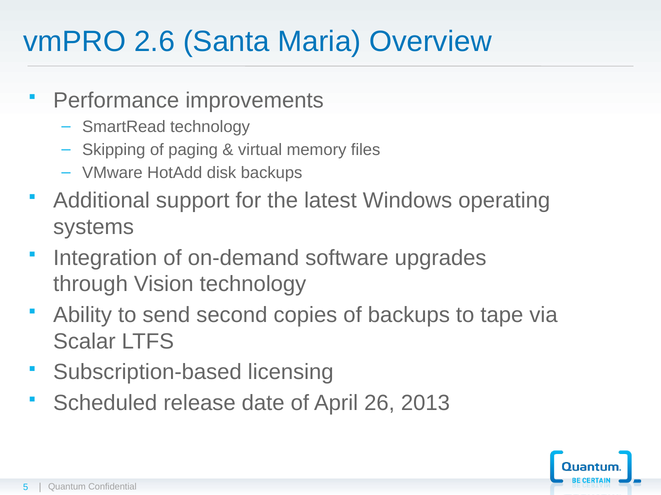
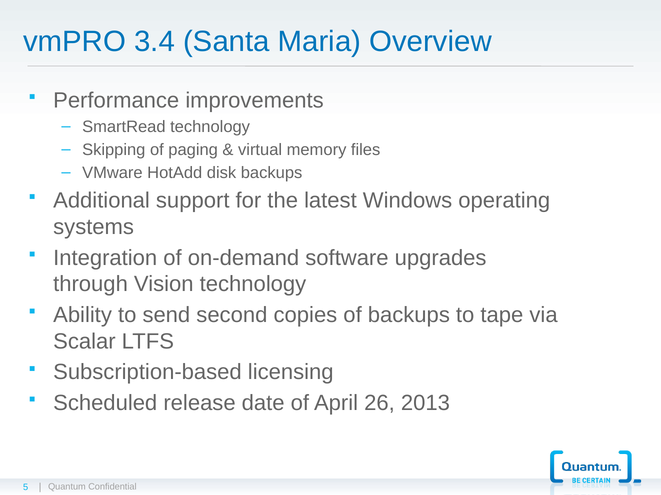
2.6: 2.6 -> 3.4
